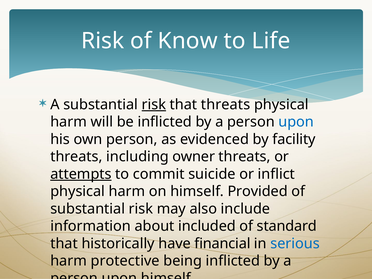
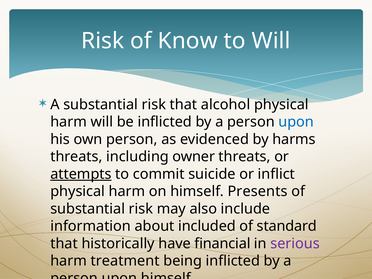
to Life: Life -> Will
risk at (154, 105) underline: present -> none
that threats: threats -> alcohol
facility: facility -> harms
Provided: Provided -> Presents
serious colour: blue -> purple
protective: protective -> treatment
